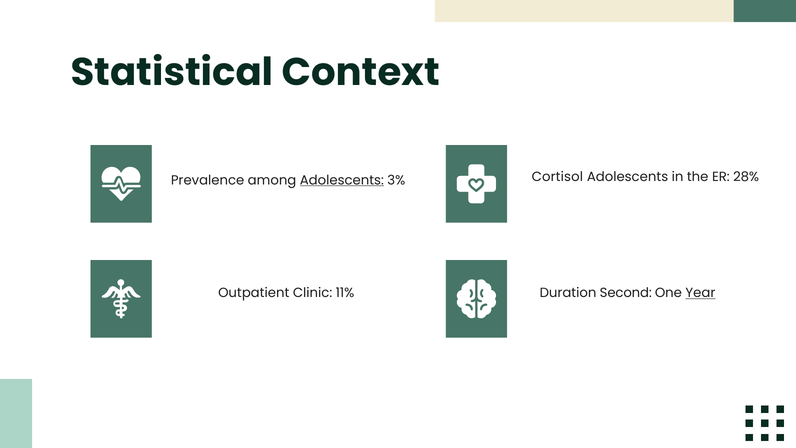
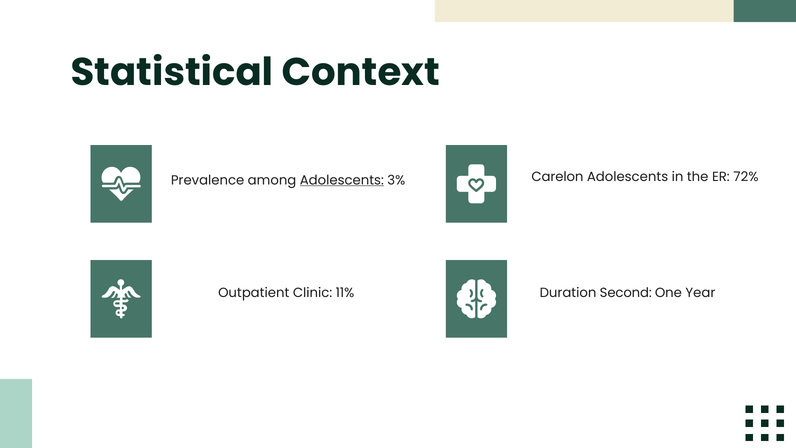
Cortisol: Cortisol -> Carelon
28%: 28% -> 72%
Year underline: present -> none
